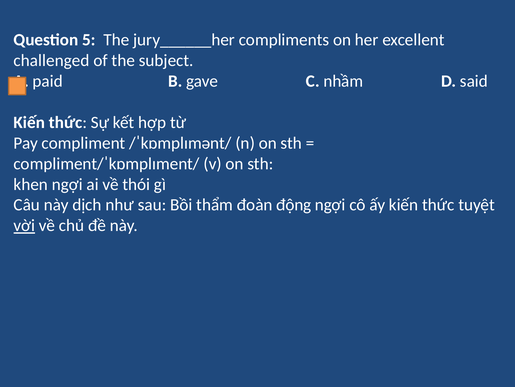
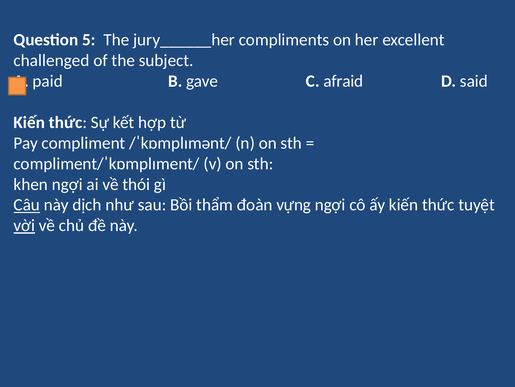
nhầm: nhầm -> afraid
Câu underline: none -> present
động: động -> vựng
